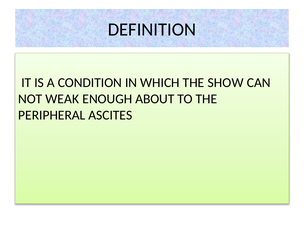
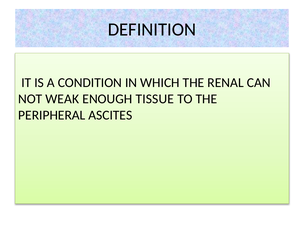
SHOW: SHOW -> RENAL
ABOUT: ABOUT -> TISSUE
